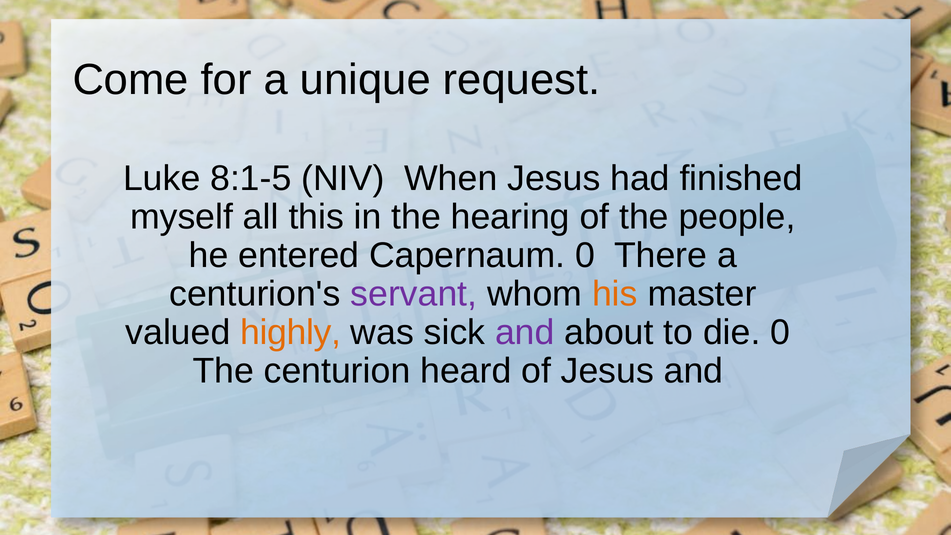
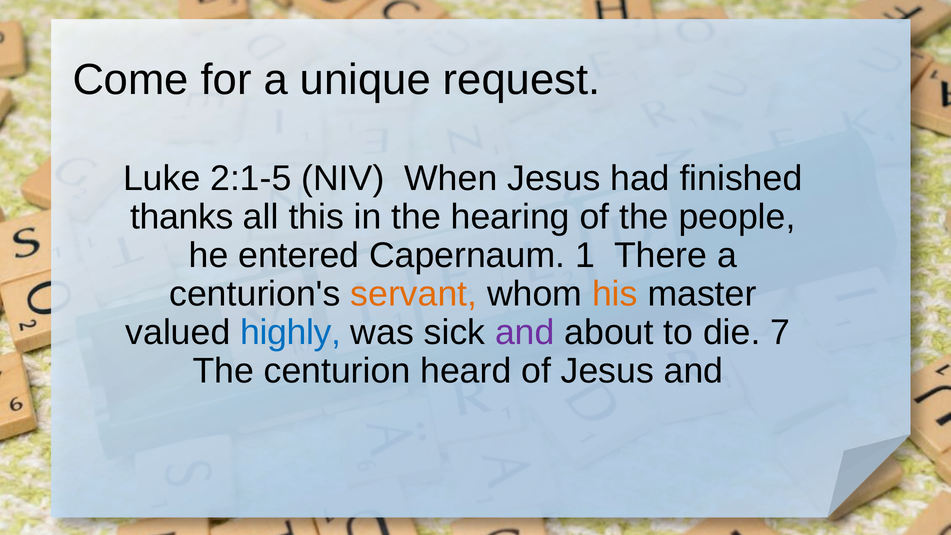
8:1-5: 8:1-5 -> 2:1-5
myself: myself -> thanks
Capernaum 0: 0 -> 1
servant colour: purple -> orange
highly colour: orange -> blue
die 0: 0 -> 7
